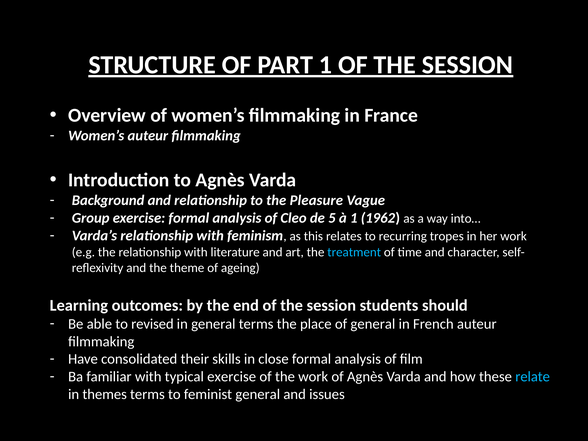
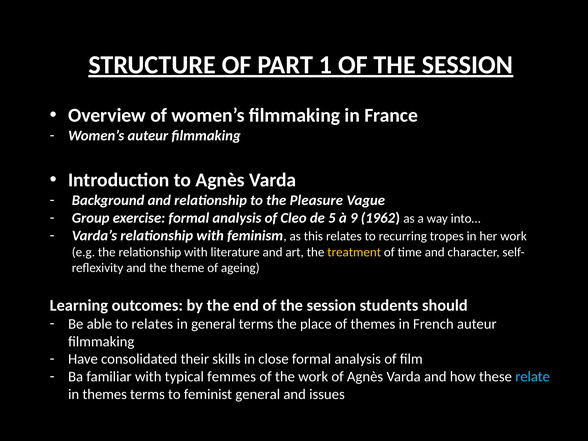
à 1: 1 -> 9
treatment colour: light blue -> yellow
to revised: revised -> relates
of general: general -> themes
typical exercise: exercise -> femmes
